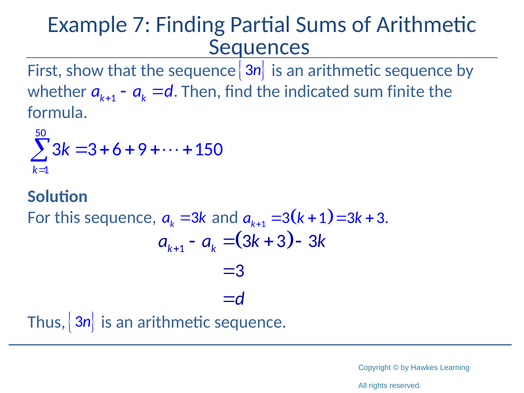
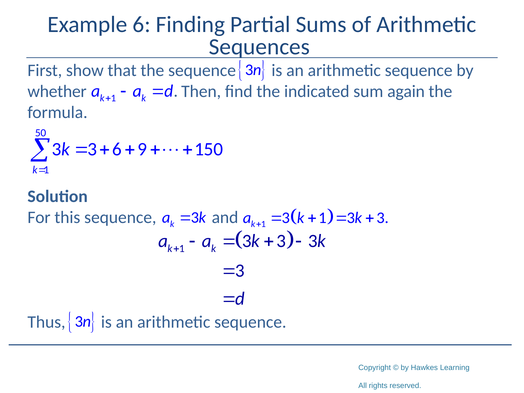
Example 7: 7 -> 6
finite: finite -> again
